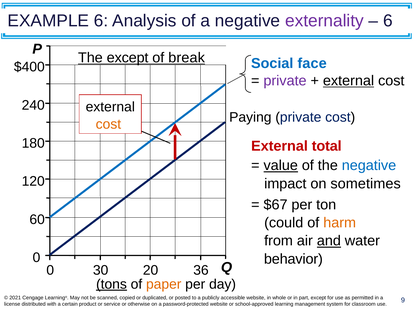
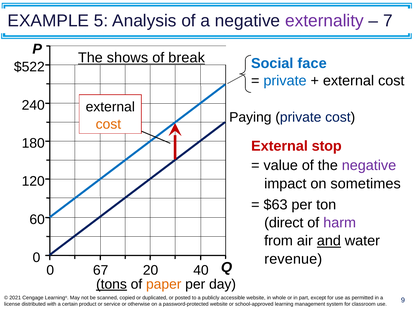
EXAMPLE 6: 6 -> 5
6 at (388, 21): 6 -> 7
The except: except -> shows
$400: $400 -> $522
private at (285, 81) colour: purple -> blue
external at (349, 81) underline: present -> none
total: total -> stop
value underline: present -> none
negative at (369, 166) colour: blue -> purple
$67: $67 -> $63
could: could -> direct
harm colour: orange -> purple
behavior: behavior -> revenue
30: 30 -> 67
36: 36 -> 40
